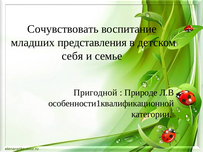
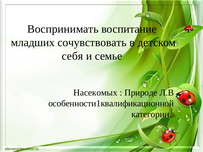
Сочувствовать: Сочувствовать -> Воспринимать
представления: представления -> сочувствовать
Пригодной: Пригодной -> Насекомых
